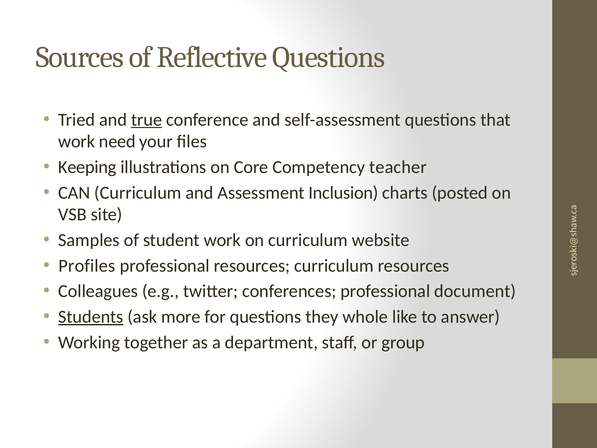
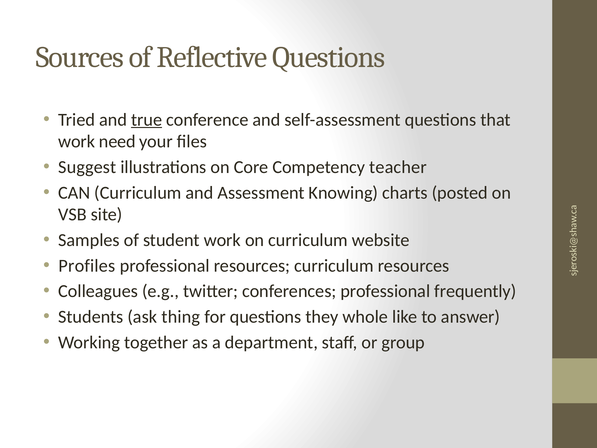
Keeping: Keeping -> Suggest
Inclusion: Inclusion -> Knowing
document: document -> frequently
Students underline: present -> none
more: more -> thing
